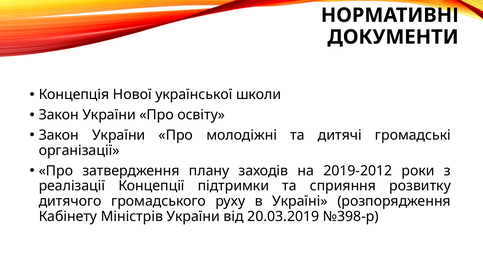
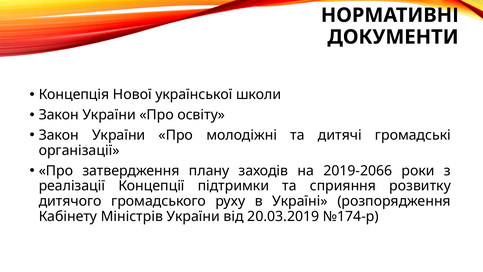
2019-2012: 2019-2012 -> 2019-2066
№398-р: №398-р -> №174-р
